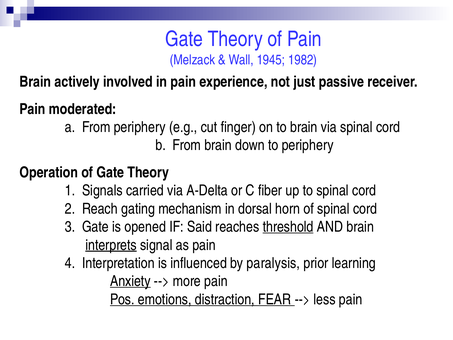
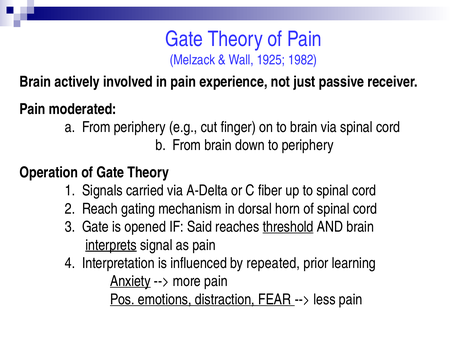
1945: 1945 -> 1925
paralysis: paralysis -> repeated
